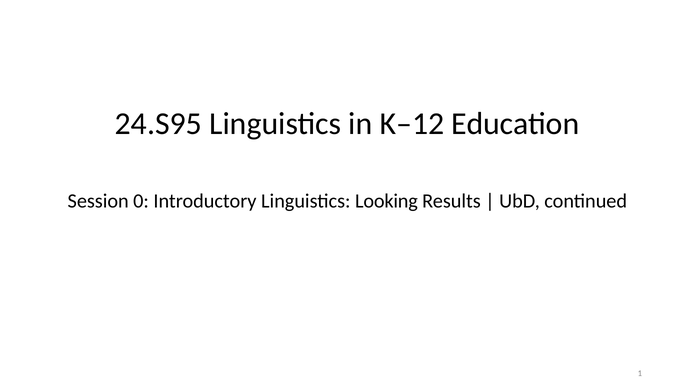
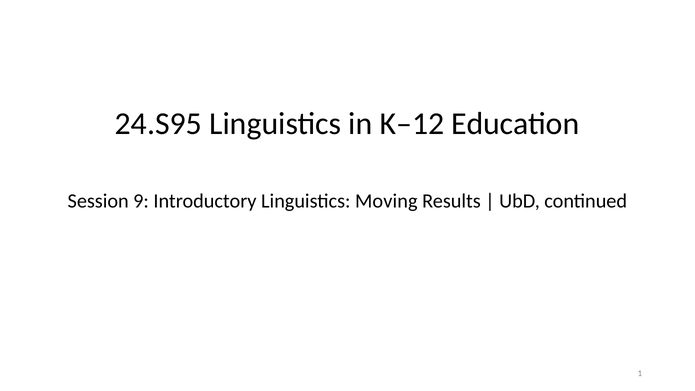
0: 0 -> 9
Looking: Looking -> Moving
